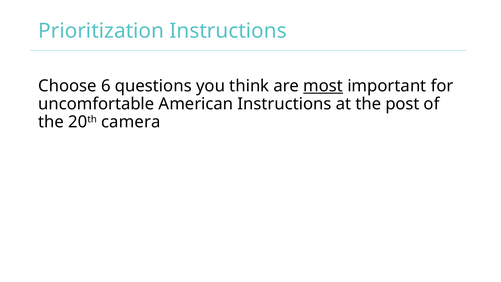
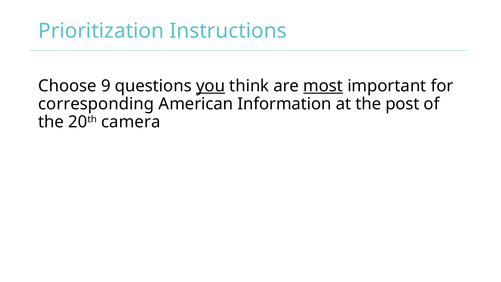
6: 6 -> 9
you underline: none -> present
uncomfortable: uncomfortable -> corresponding
American Instructions: Instructions -> Information
